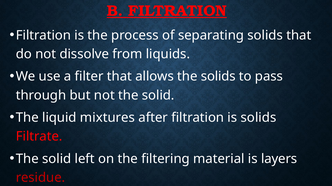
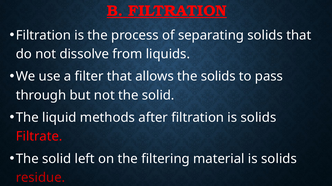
mixtures: mixtures -> methods
material is layers: layers -> solids
